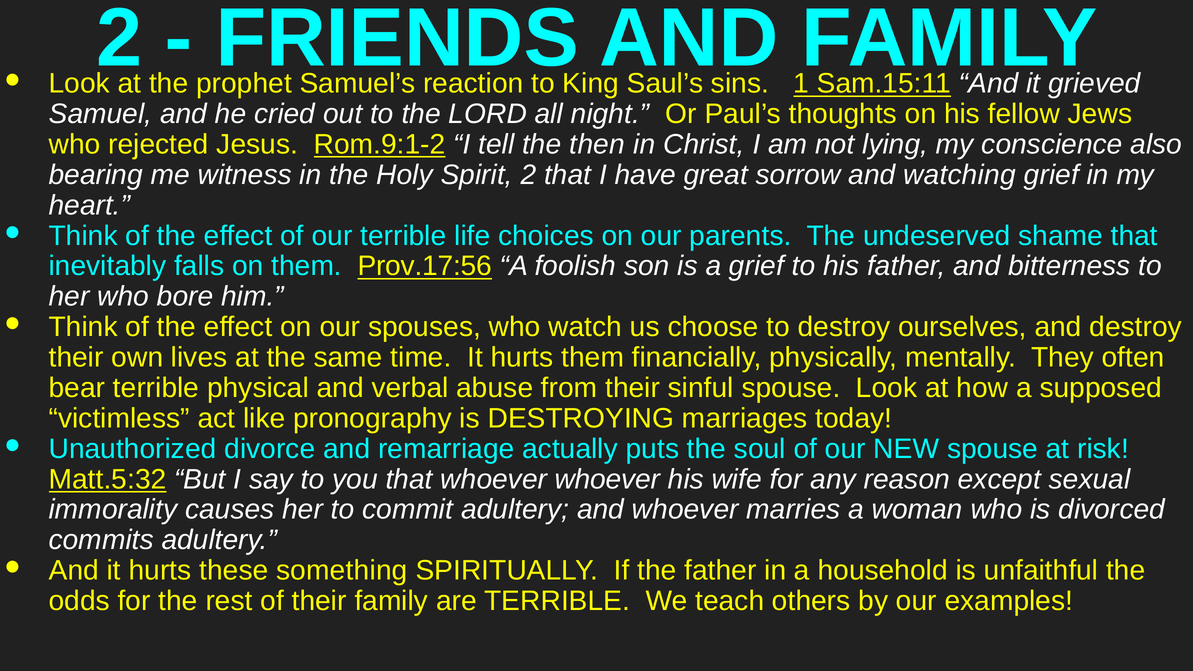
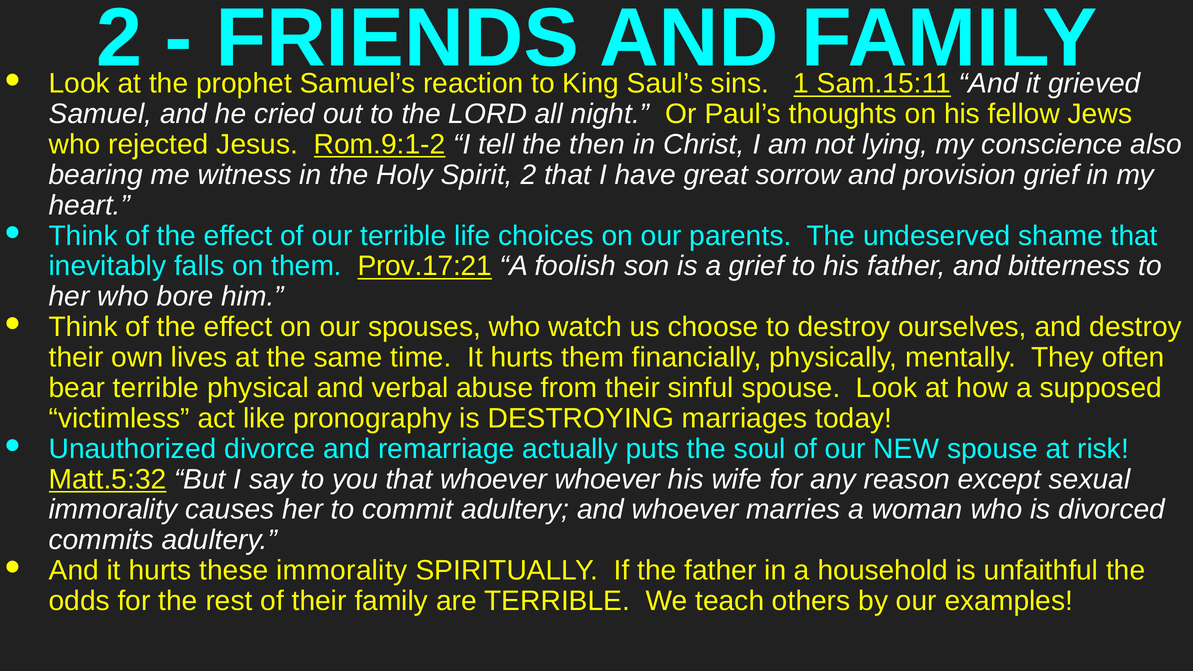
watching: watching -> provision
Prov.17:56: Prov.17:56 -> Prov.17:21
these something: something -> immorality
